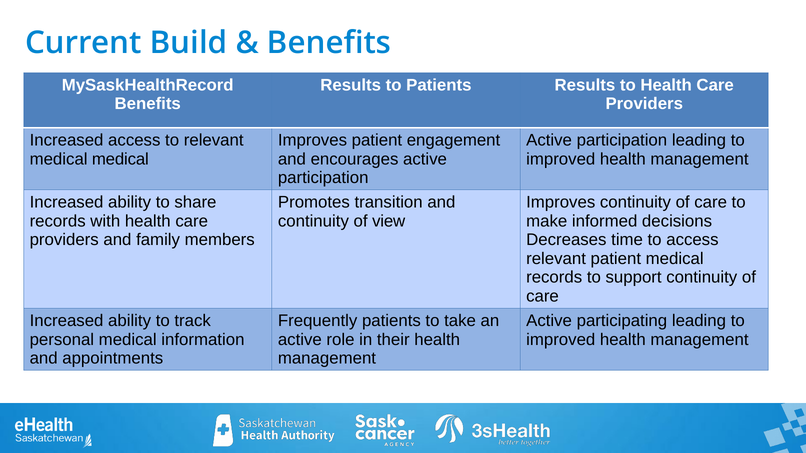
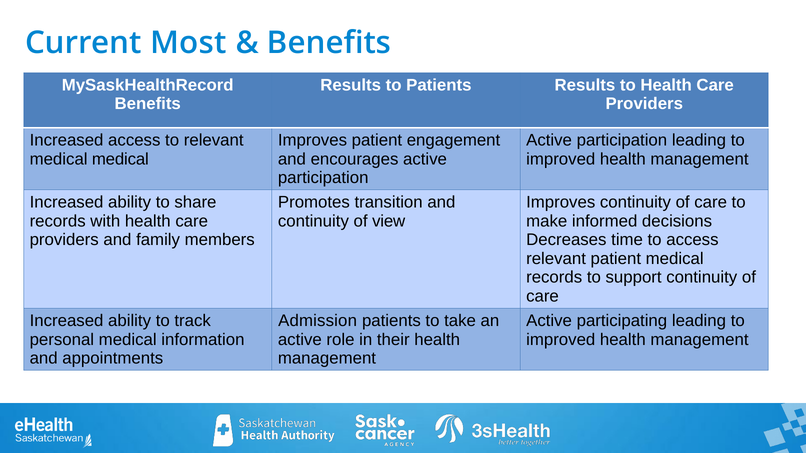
Build: Build -> Most
Frequently: Frequently -> Admission
